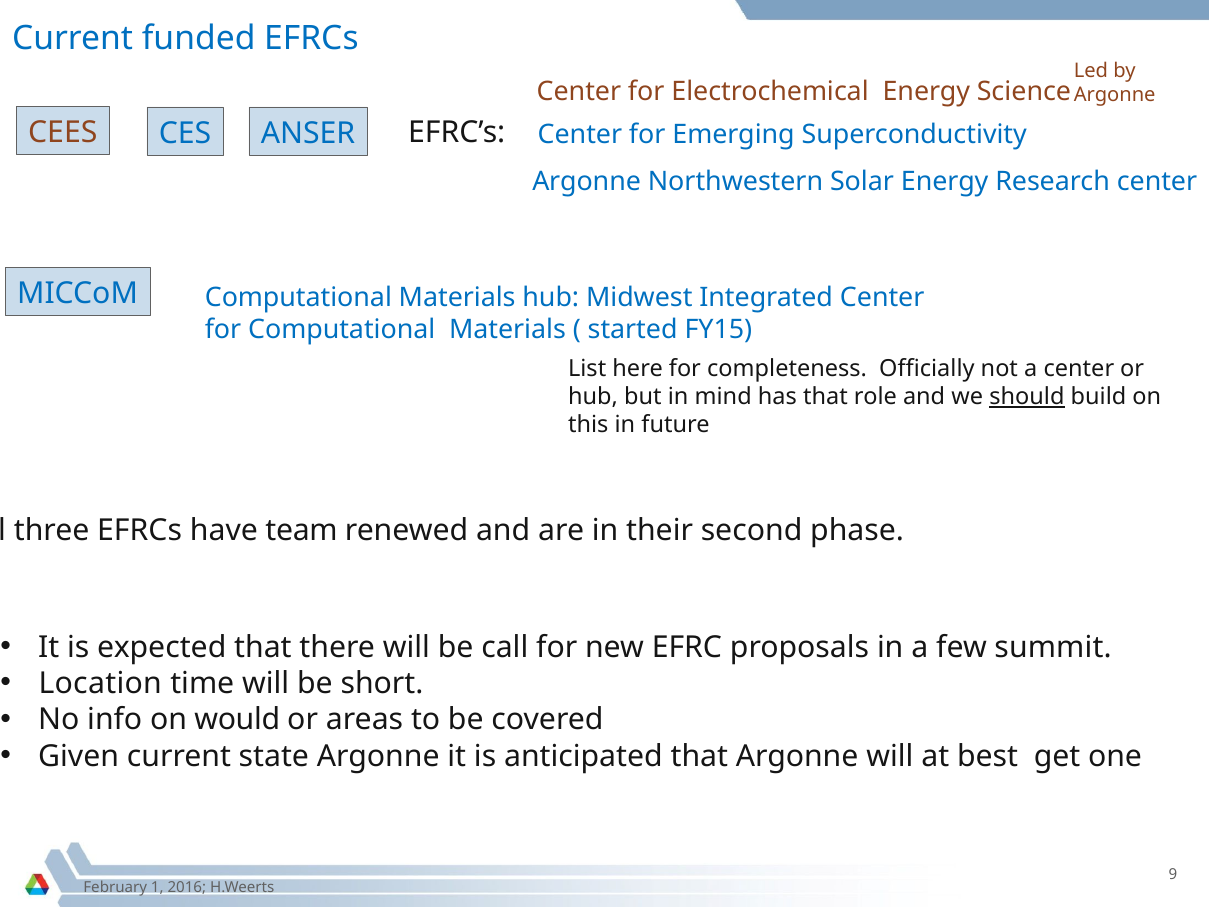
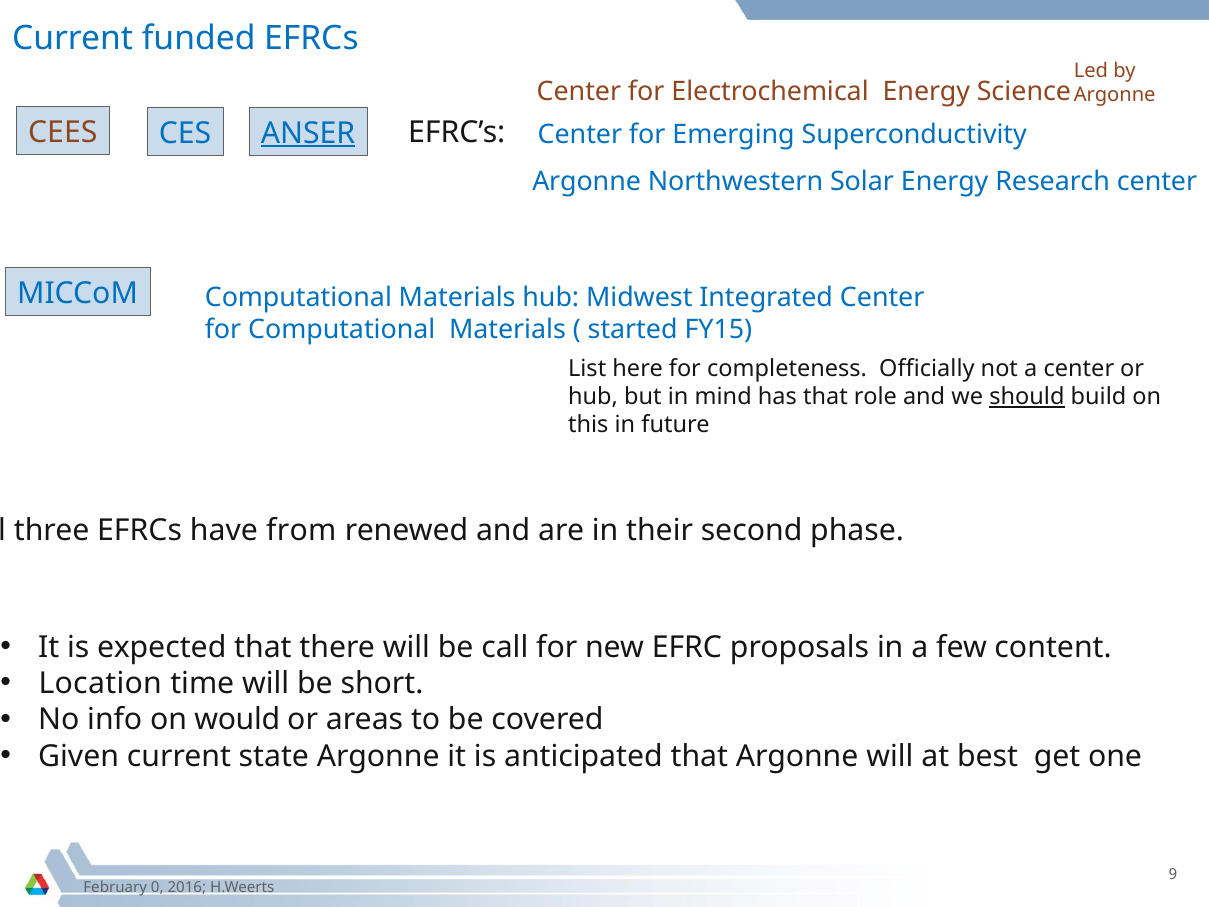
ANSER underline: none -> present
team: team -> from
summit: summit -> content
1: 1 -> 0
